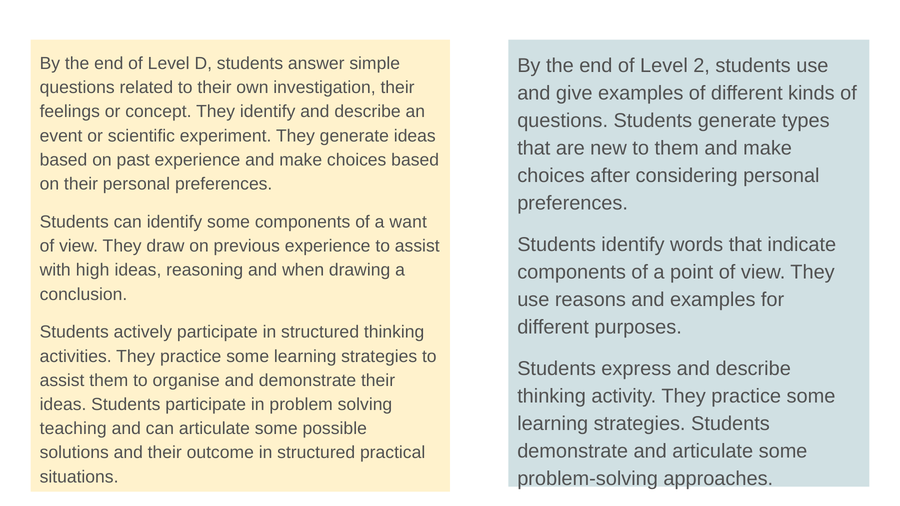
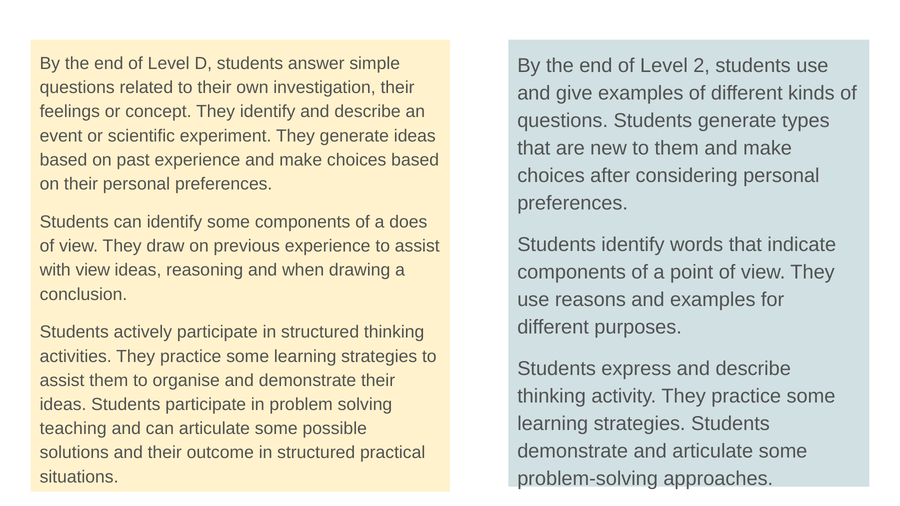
want: want -> does
with high: high -> view
